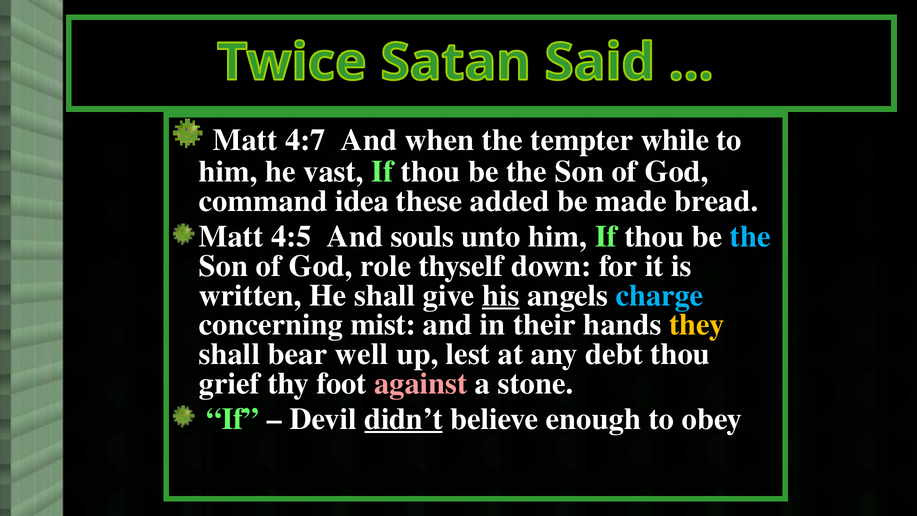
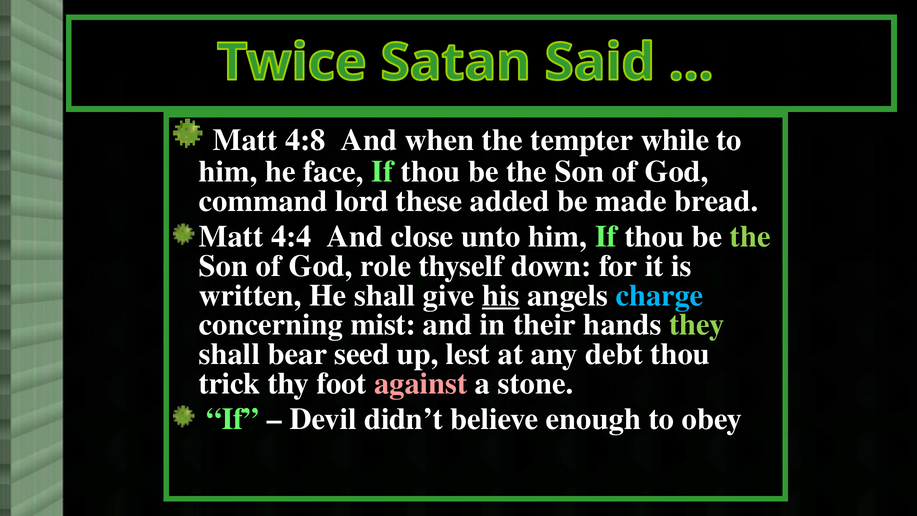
4:7: 4:7 -> 4:8
vast: vast -> face
idea: idea -> lord
4:5: 4:5 -> 4:4
souls: souls -> close
the at (750, 237) colour: light blue -> light green
they colour: yellow -> light green
well: well -> seed
grief: grief -> trick
didn’t underline: present -> none
